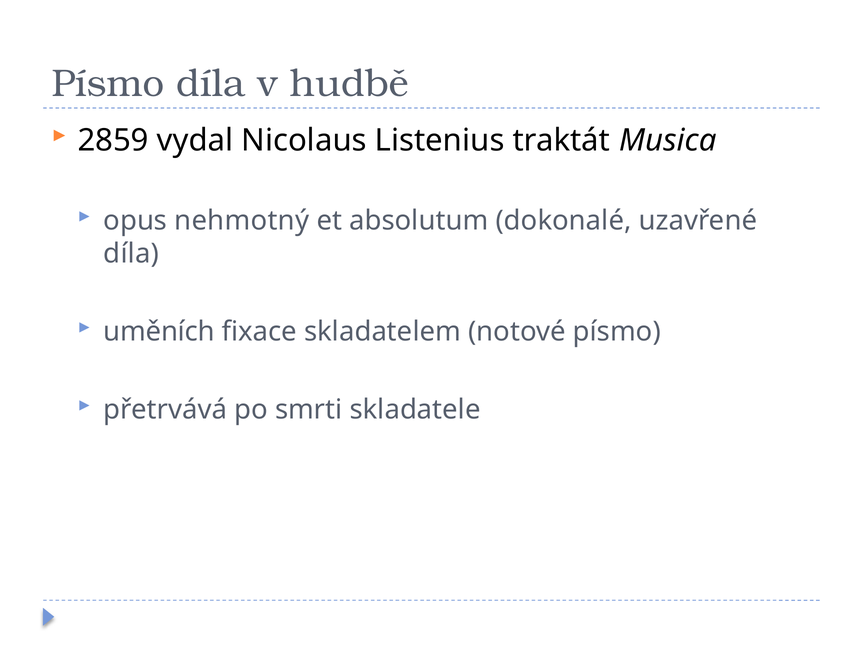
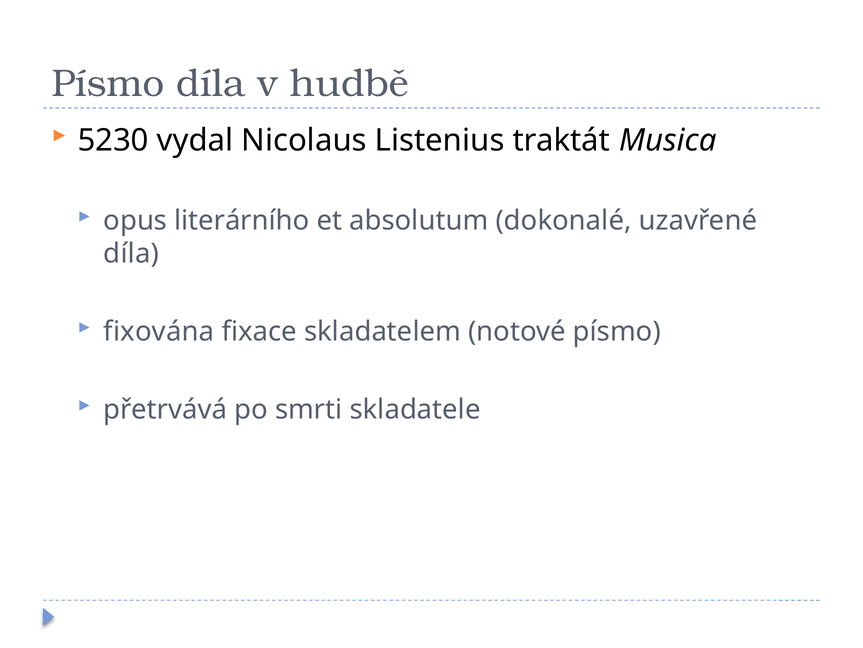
2859: 2859 -> 5230
nehmotný: nehmotný -> literárního
uměních: uměních -> fixována
